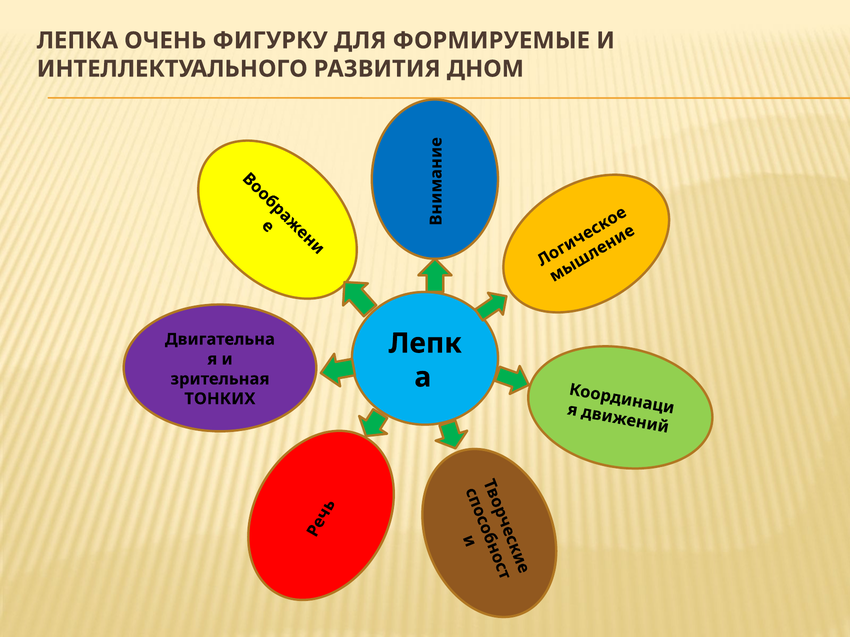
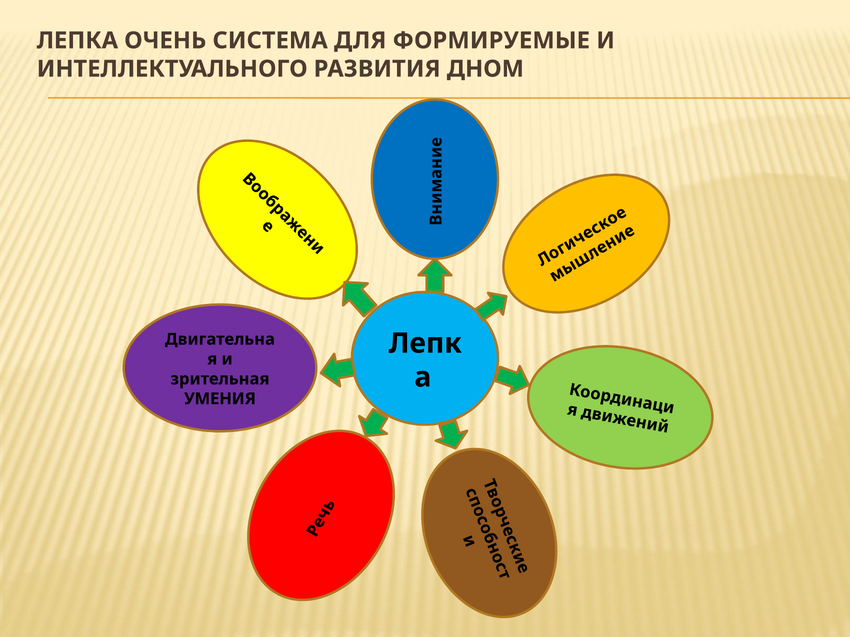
ФИГУРКУ: ФИГУРКУ -> СИСТЕМА
ТОНКИХ: ТОНКИХ -> УМЕНИЯ
